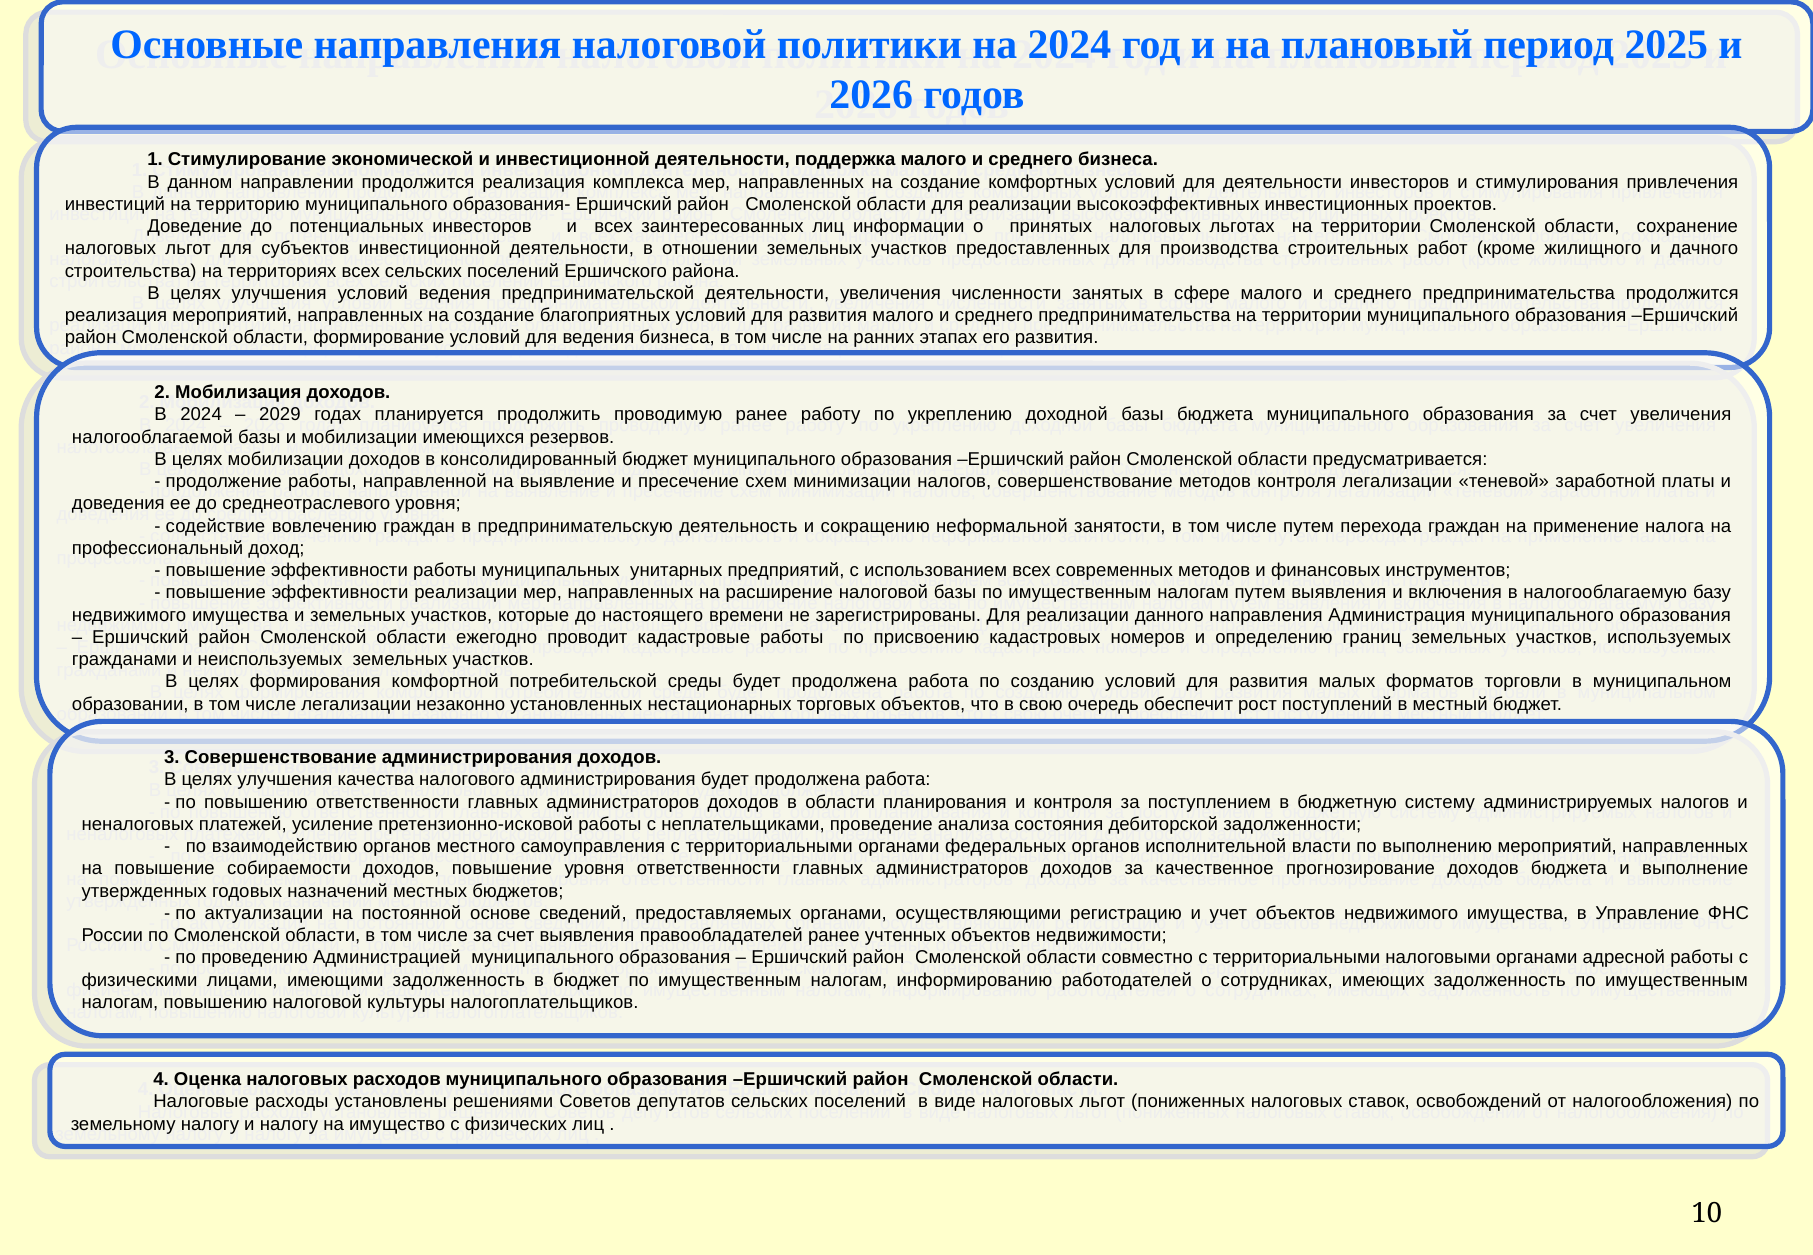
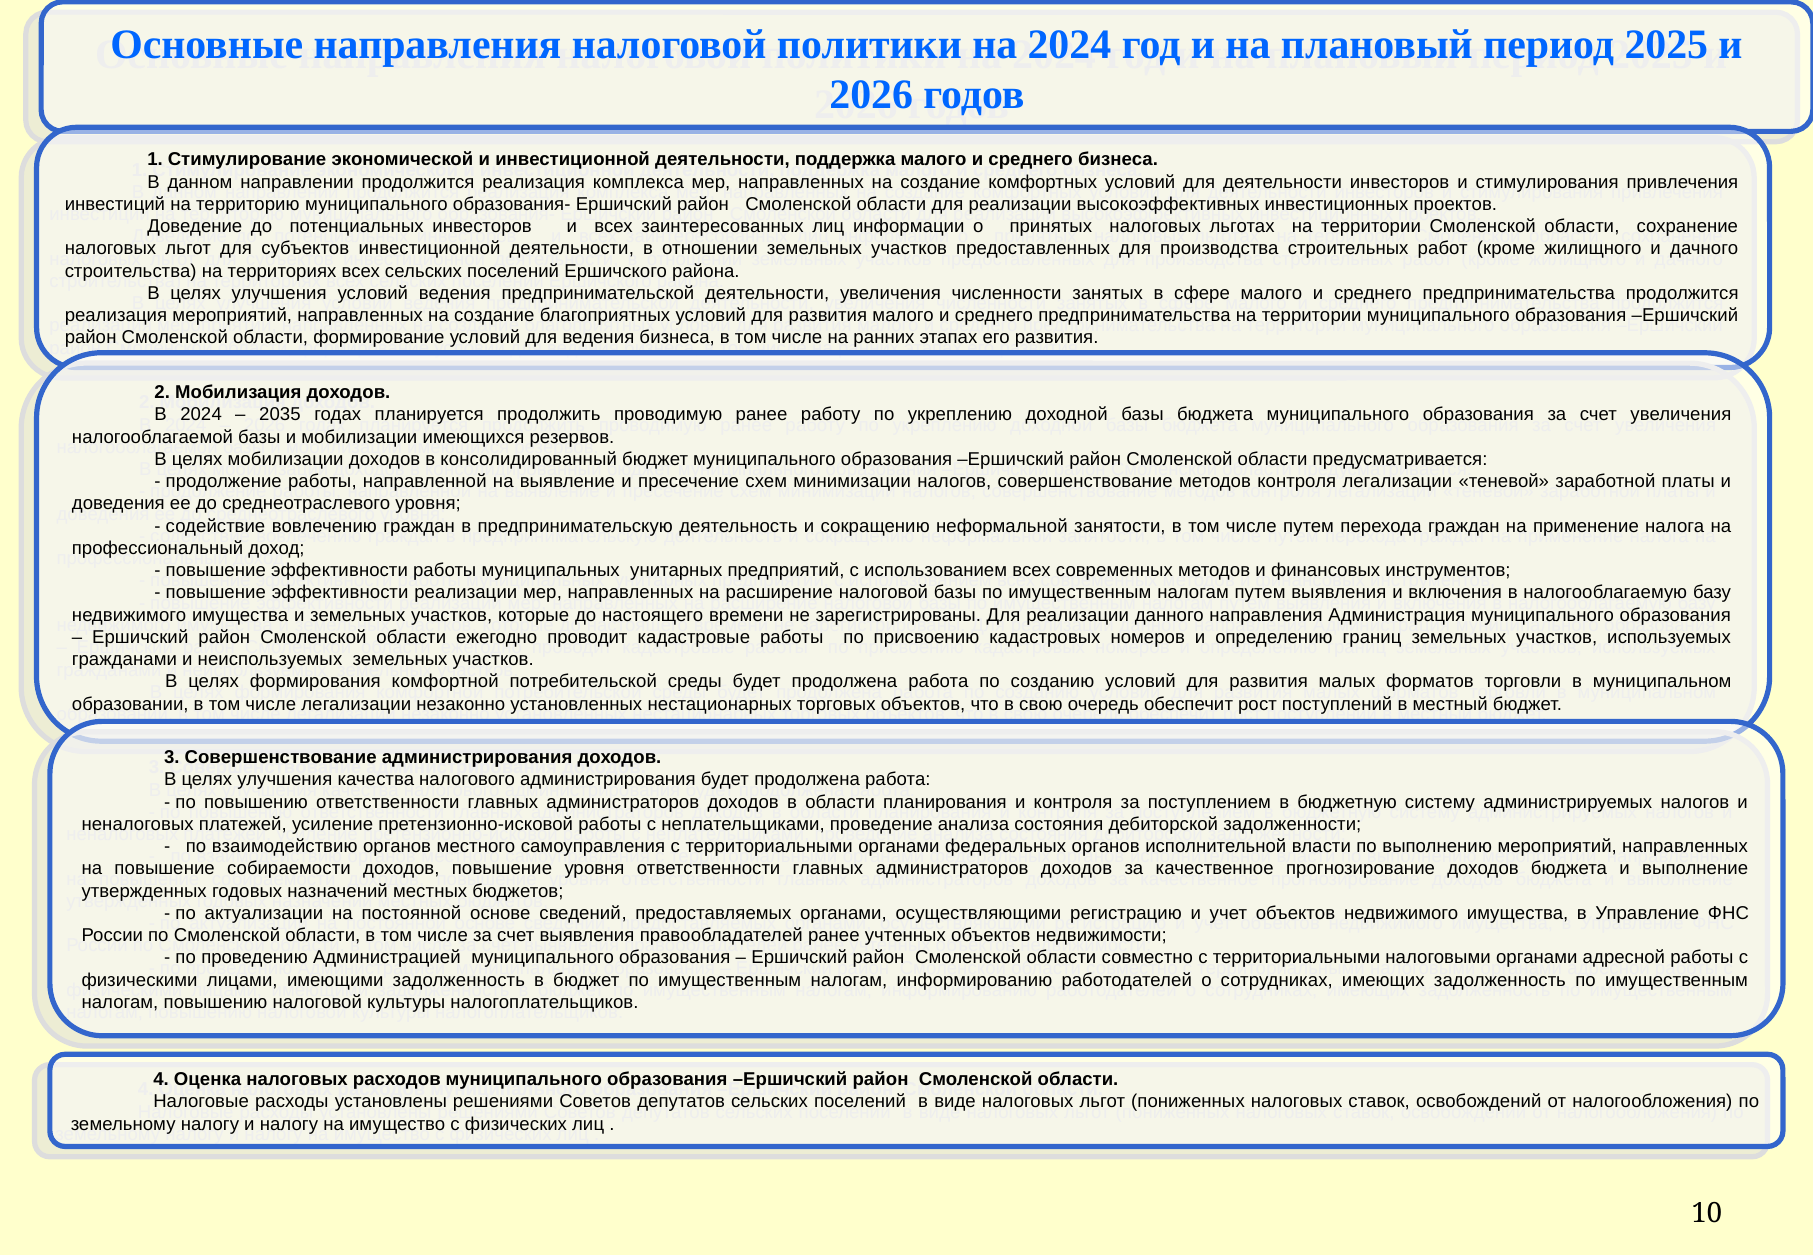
2029: 2029 -> 2035
